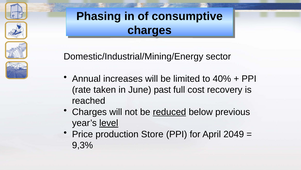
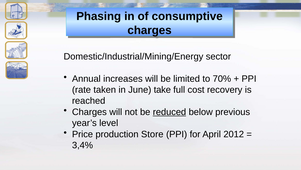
40%: 40% -> 70%
past: past -> take
level underline: present -> none
2049: 2049 -> 2012
9,3%: 9,3% -> 3,4%
